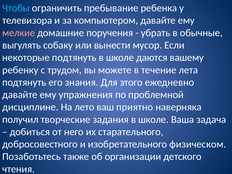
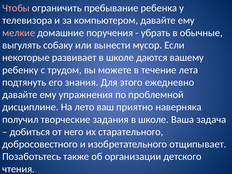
Чтобы colour: light blue -> pink
некоторые подтянуть: подтянуть -> развивает
физическом: физическом -> отщипывает
